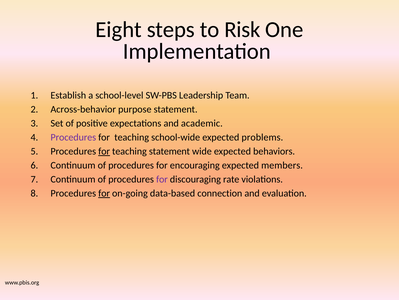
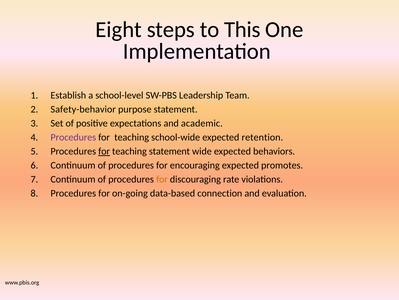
Risk: Risk -> This
Across-behavior: Across-behavior -> Safety-behavior
problems: problems -> retention
members: members -> promotes
for at (162, 179) colour: purple -> orange
for at (104, 193) underline: present -> none
